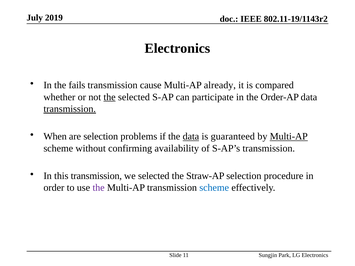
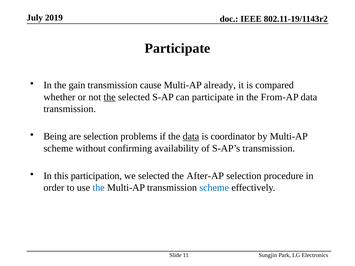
Electronics at (177, 48): Electronics -> Participate
fails: fails -> gain
Order-AP: Order-AP -> From-AP
transmission at (70, 109) underline: present -> none
When: When -> Being
guaranteed: guaranteed -> coordinator
Multi-AP at (289, 137) underline: present -> none
this transmission: transmission -> participation
Straw-AP: Straw-AP -> After-AP
the at (99, 188) colour: purple -> blue
